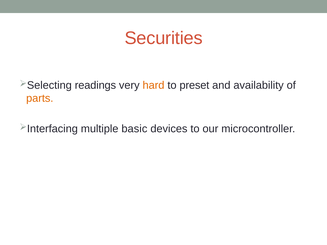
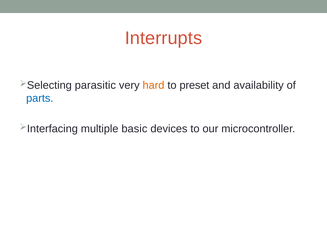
Securities: Securities -> Interrupts
readings: readings -> parasitic
parts colour: orange -> blue
